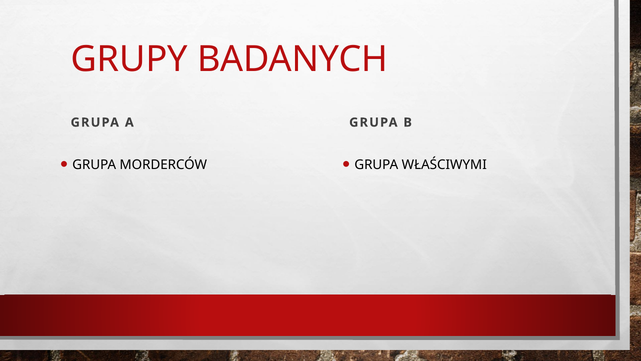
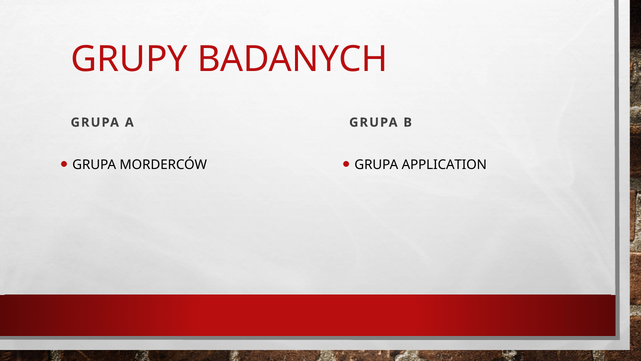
WŁAŚCIWYMI: WŁAŚCIWYMI -> APPLICATION
